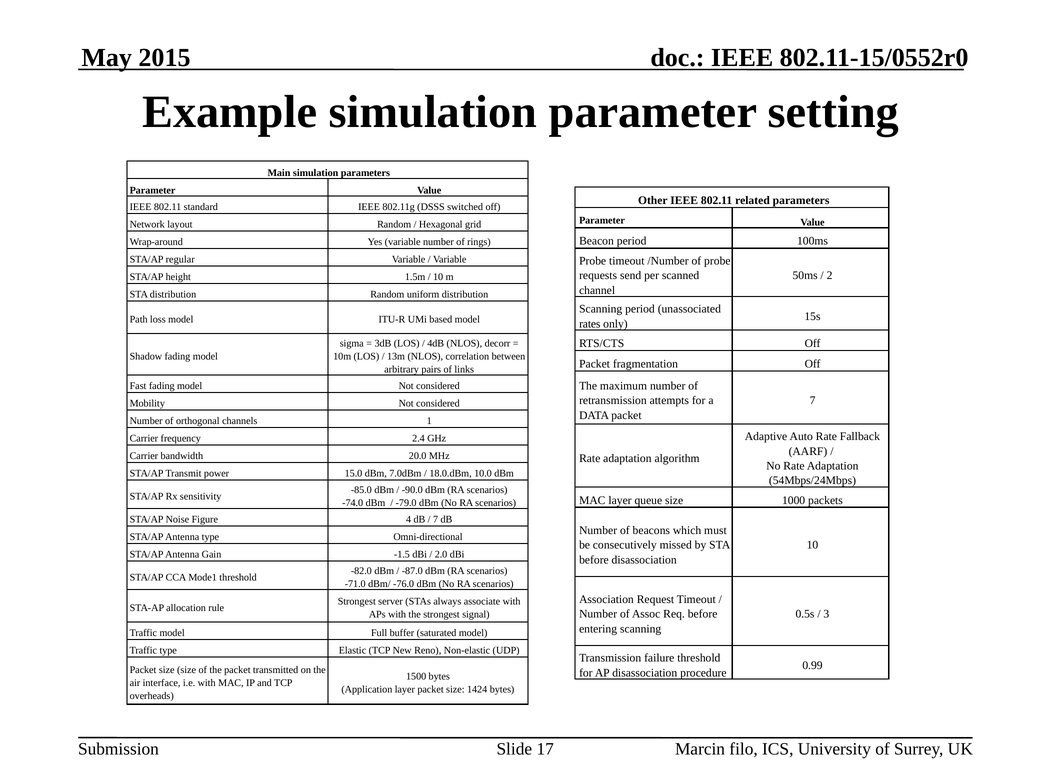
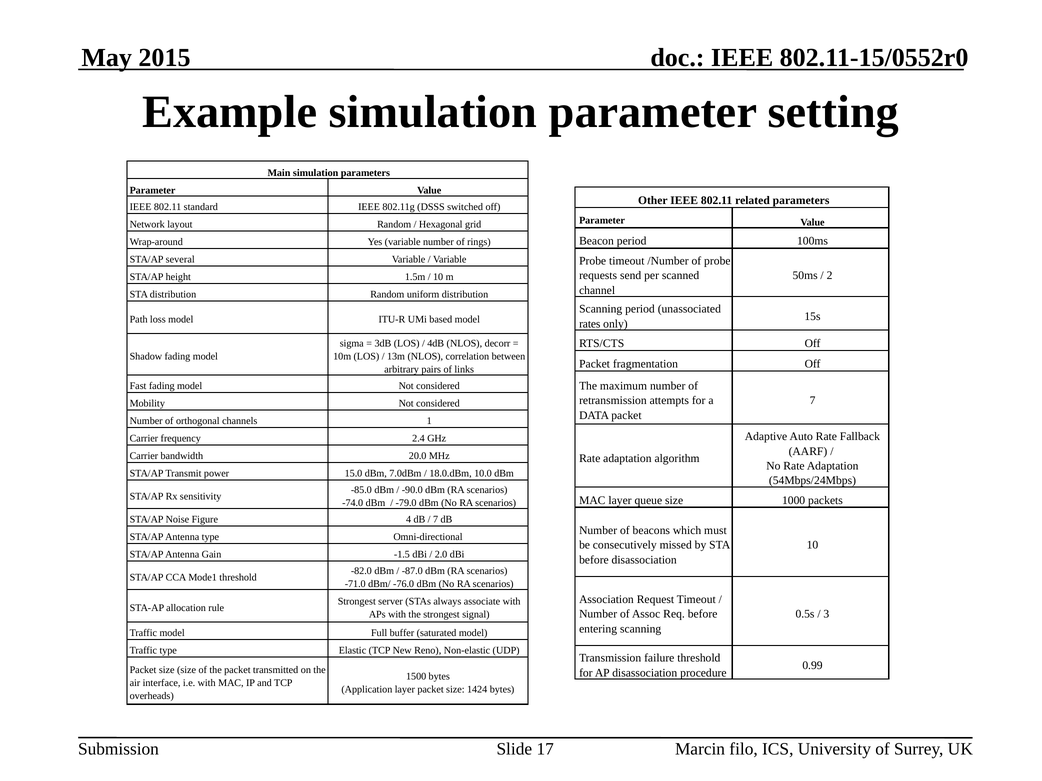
regular: regular -> several
